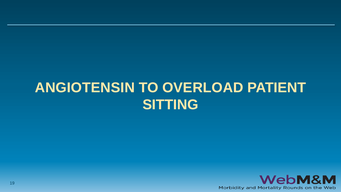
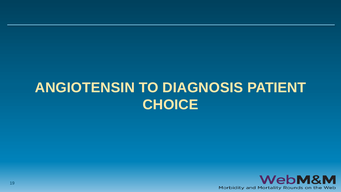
OVERLOAD: OVERLOAD -> DIAGNOSIS
SITTING: SITTING -> CHOICE
